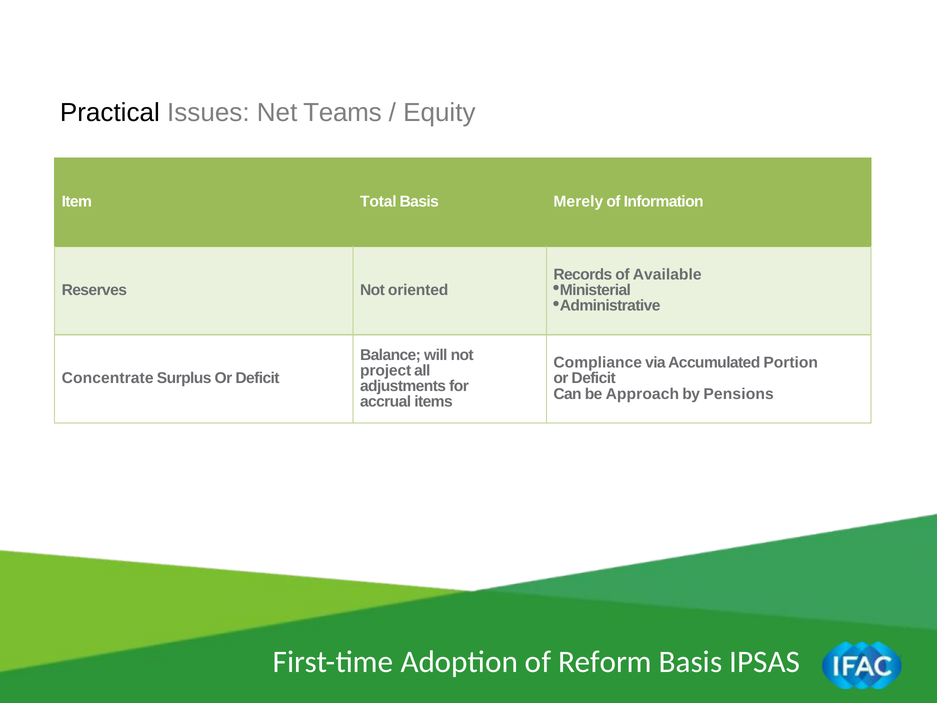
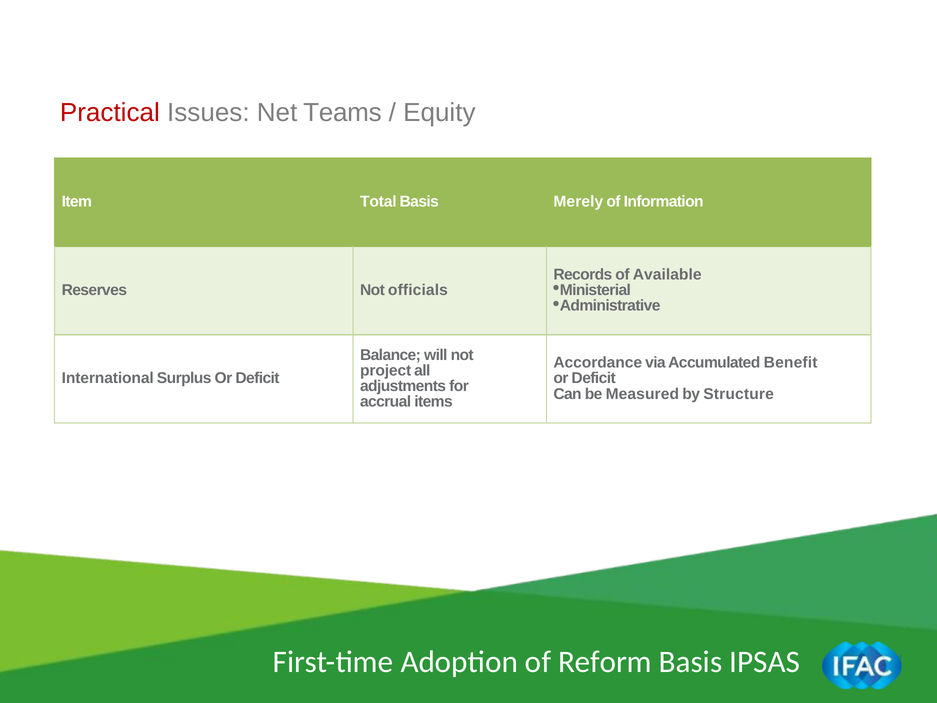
Practical colour: black -> red
oriented: oriented -> officials
Compliance: Compliance -> Accordance
Portion: Portion -> Benefit
Concentrate: Concentrate -> International
Approach: Approach -> Measured
Pensions: Pensions -> Structure
